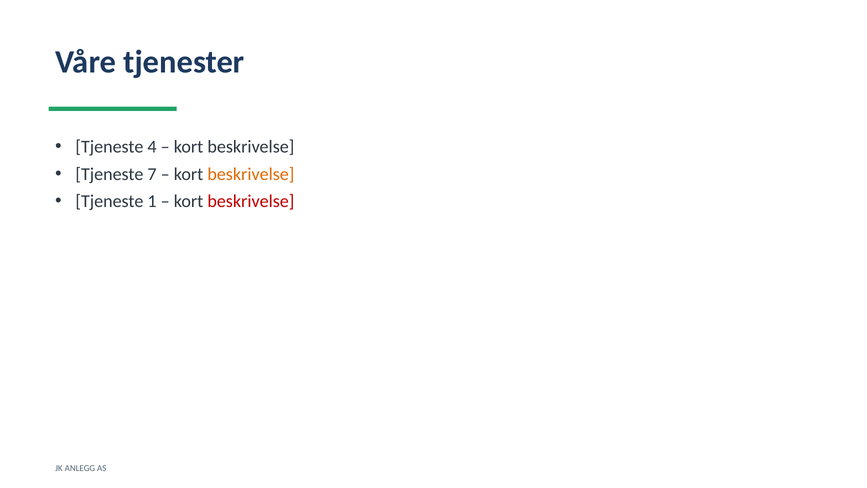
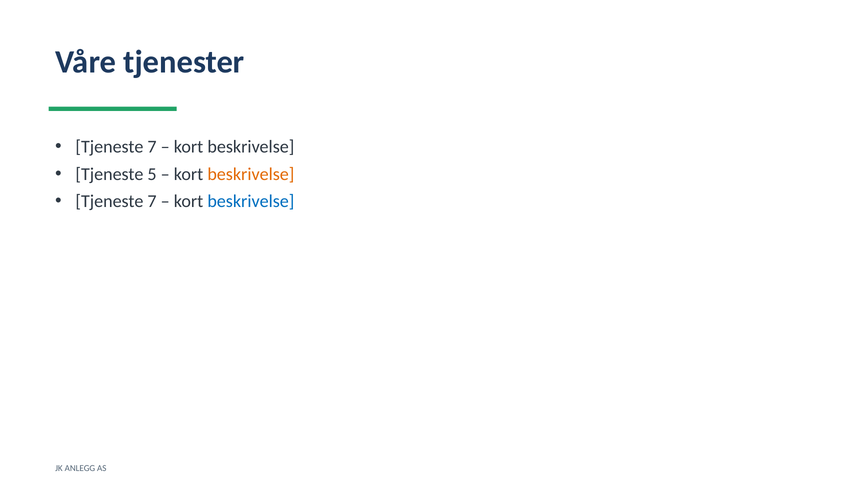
4 at (152, 147): 4 -> 7
7: 7 -> 5
1 at (152, 201): 1 -> 7
beskrivelse at (251, 201) colour: red -> blue
